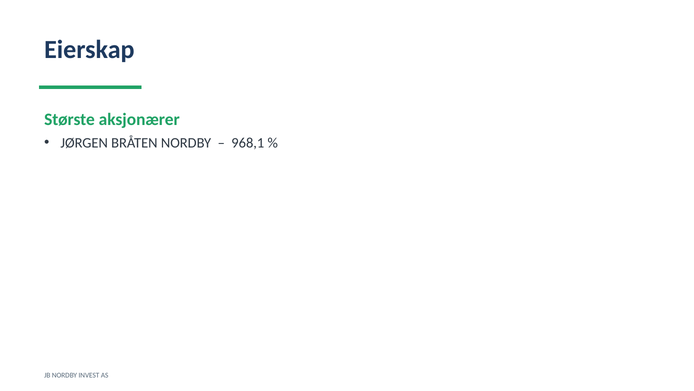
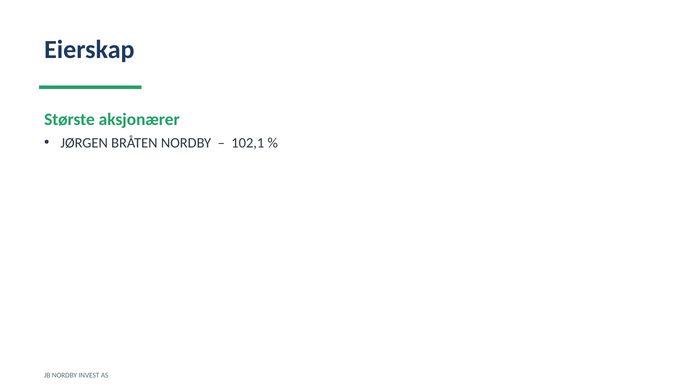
968,1: 968,1 -> 102,1
